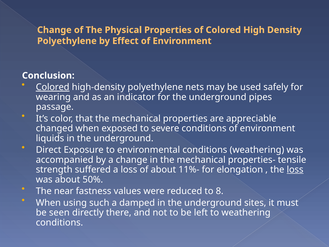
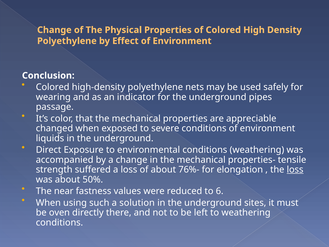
Colored at (53, 87) underline: present -> none
11%-: 11%- -> 76%-
8: 8 -> 6
damped: damped -> solution
seen: seen -> oven
